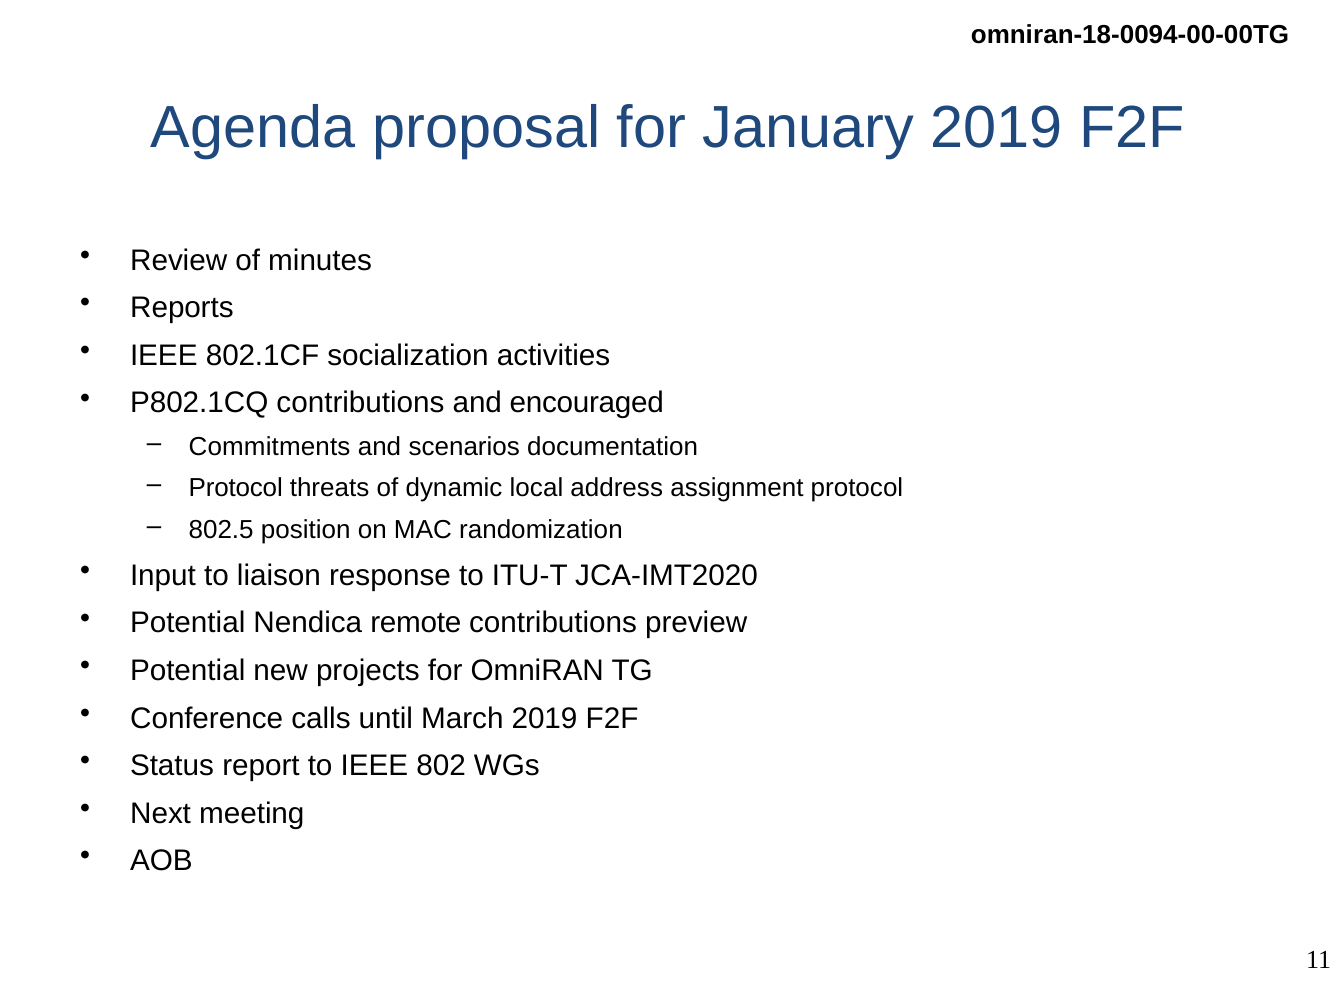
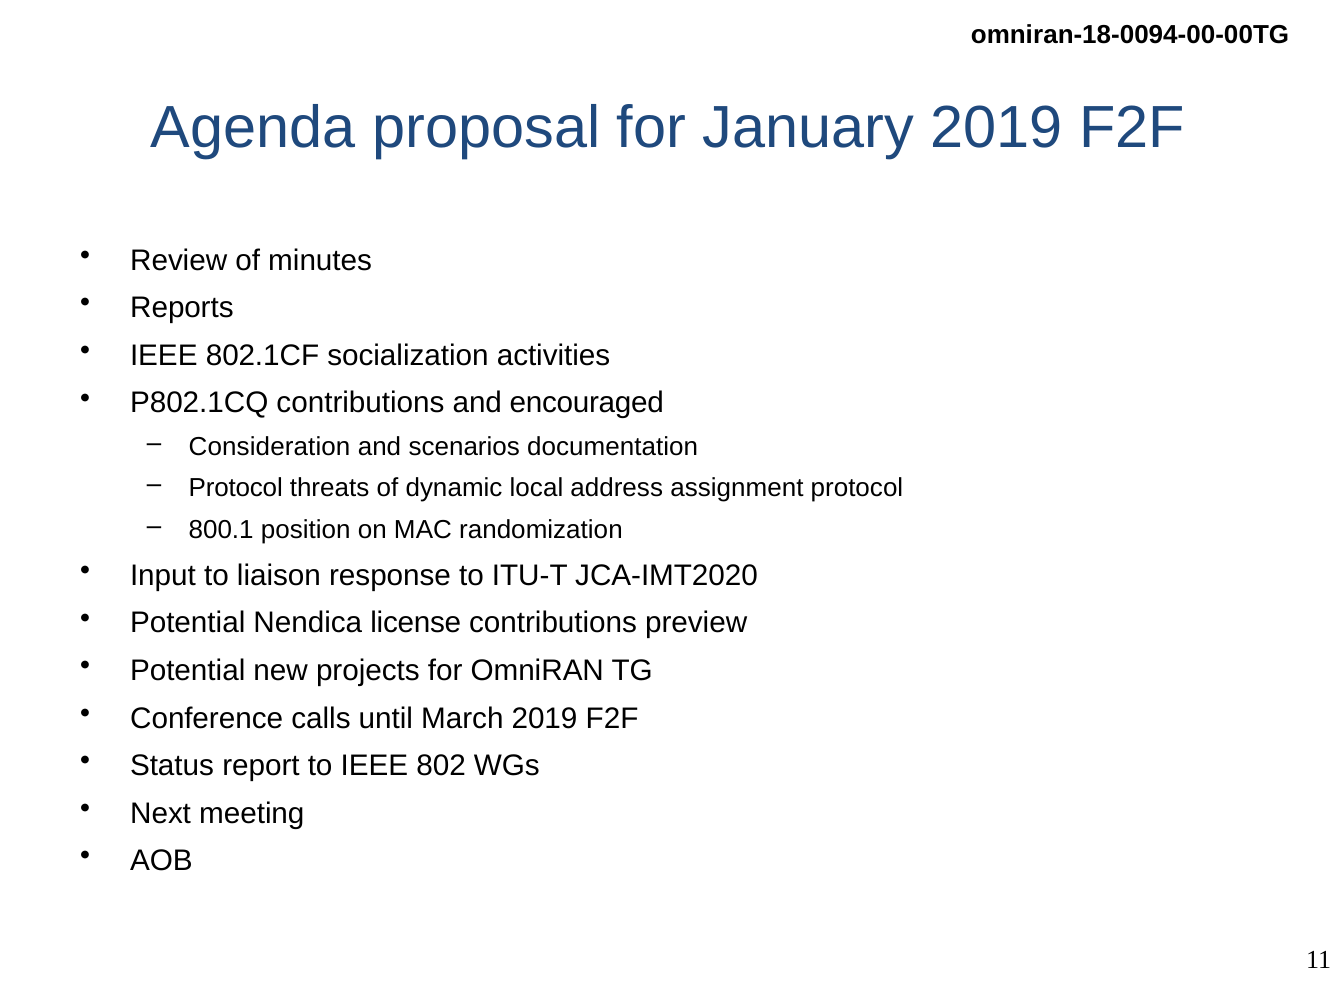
Commitments: Commitments -> Consideration
802.5: 802.5 -> 800.1
remote: remote -> license
